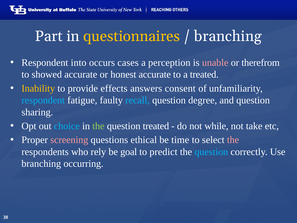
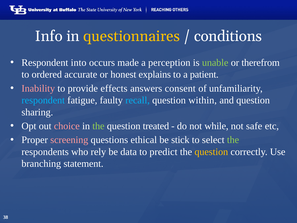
Part: Part -> Info
branching at (228, 36): branching -> conditions
cases: cases -> made
unable colour: pink -> light green
showed: showed -> ordered
honest accurate: accurate -> explains
a treated: treated -> patient
Inability colour: yellow -> pink
degree: degree -> within
choice colour: light blue -> pink
take: take -> safe
time: time -> stick
the at (233, 140) colour: pink -> light green
goal: goal -> data
question at (211, 152) colour: light blue -> yellow
occurring: occurring -> statement
